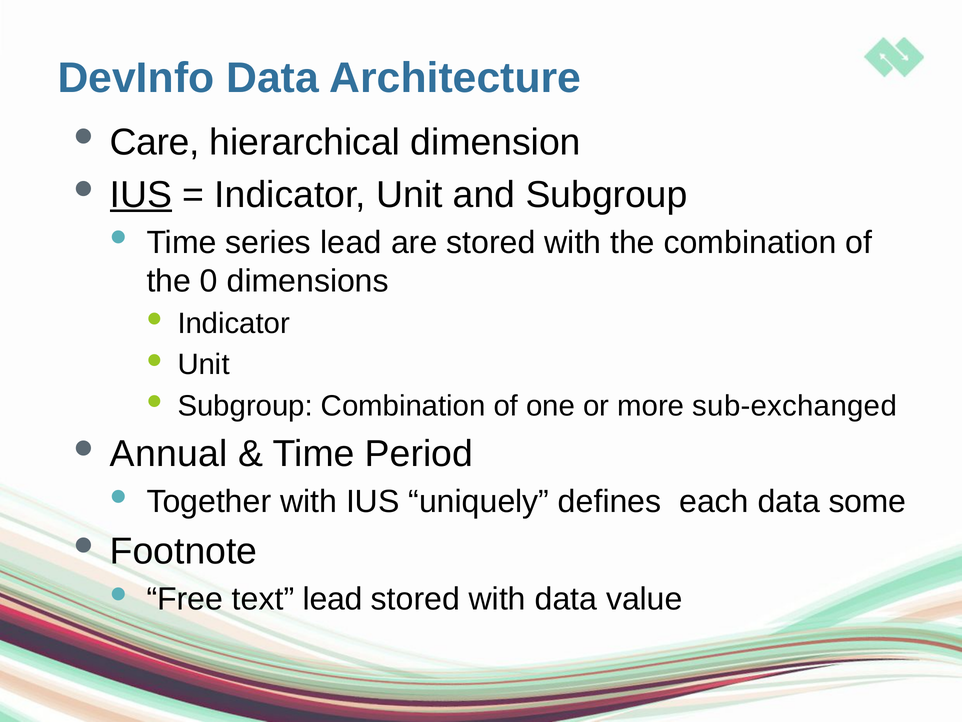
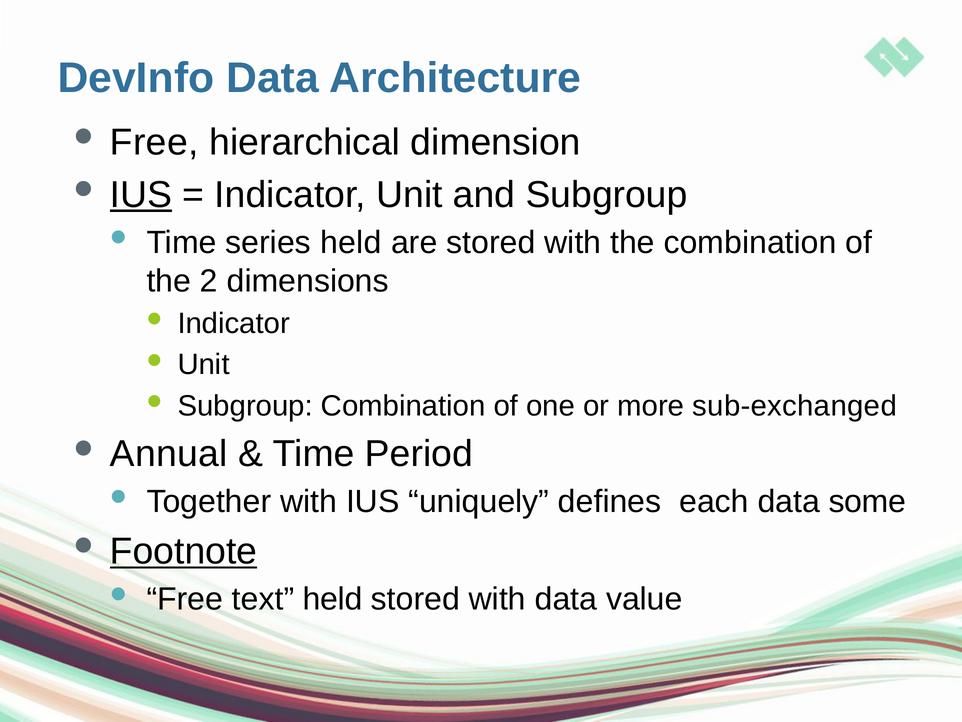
Care at (155, 142): Care -> Free
series lead: lead -> held
0: 0 -> 2
Footnote underline: none -> present
text lead: lead -> held
